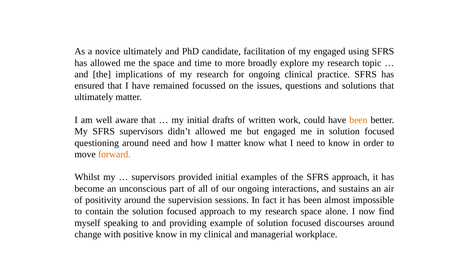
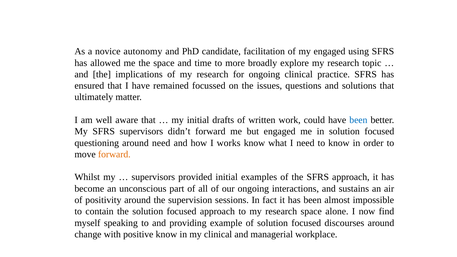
novice ultimately: ultimately -> autonomy
been at (358, 120) colour: orange -> blue
didn’t allowed: allowed -> forward
I matter: matter -> works
